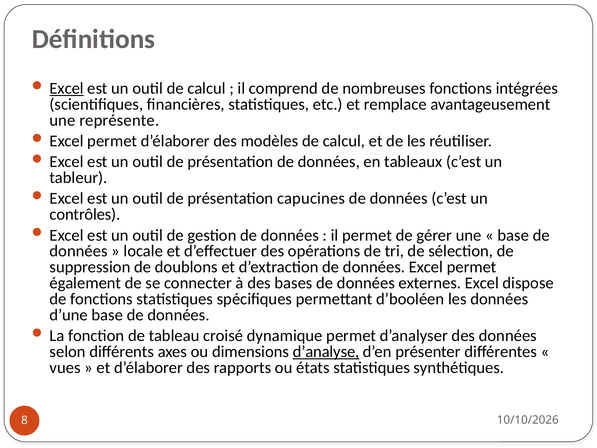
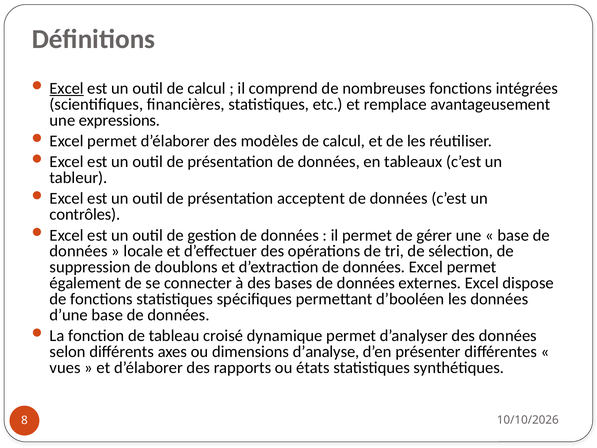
représente: représente -> expressions
capucines: capucines -> acceptent
d’analyse underline: present -> none
